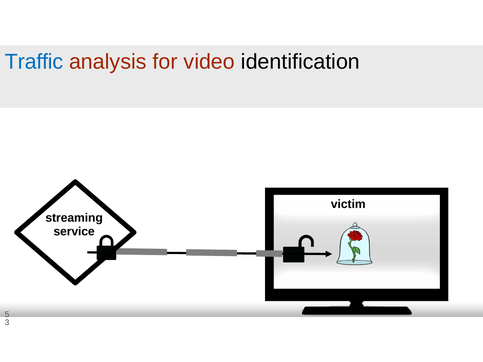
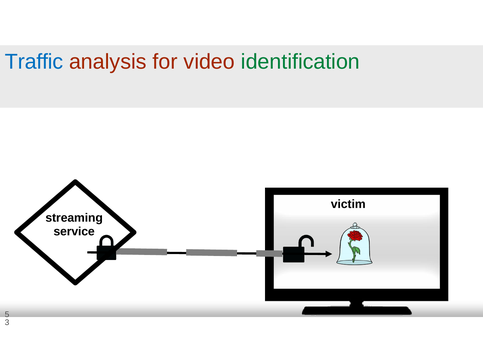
identification colour: black -> green
